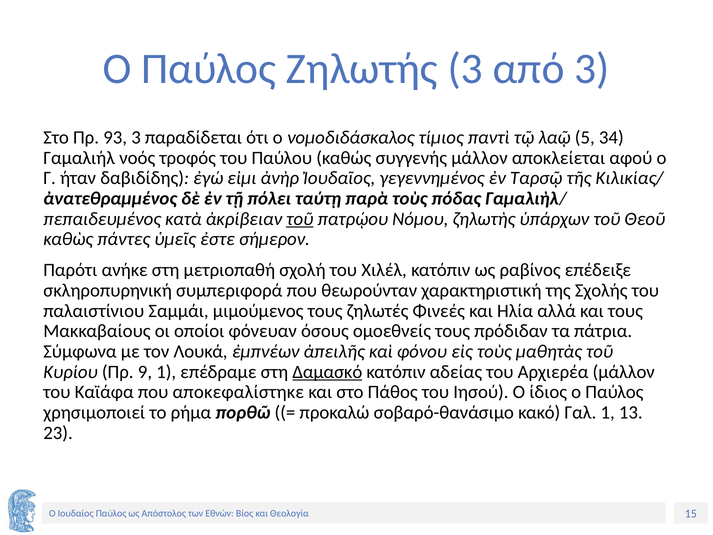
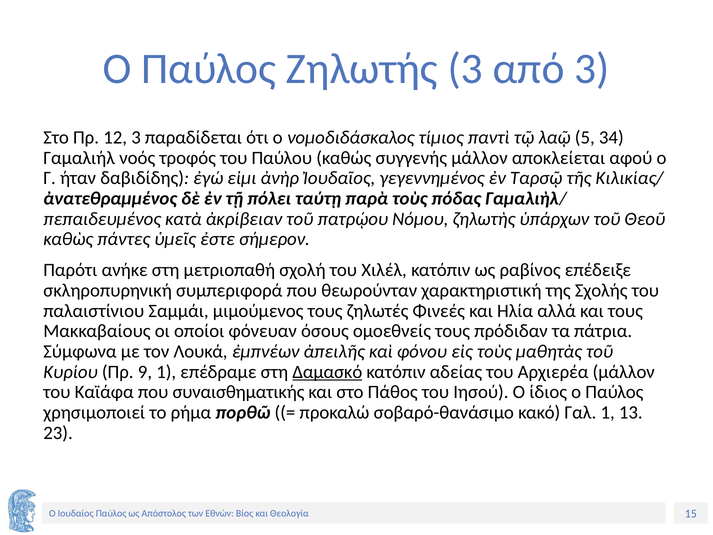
93: 93 -> 12
τοῦ at (300, 219) underline: present -> none
αποκεφαλίστηκε: αποκεφαλίστηκε -> συναισθηματικής
